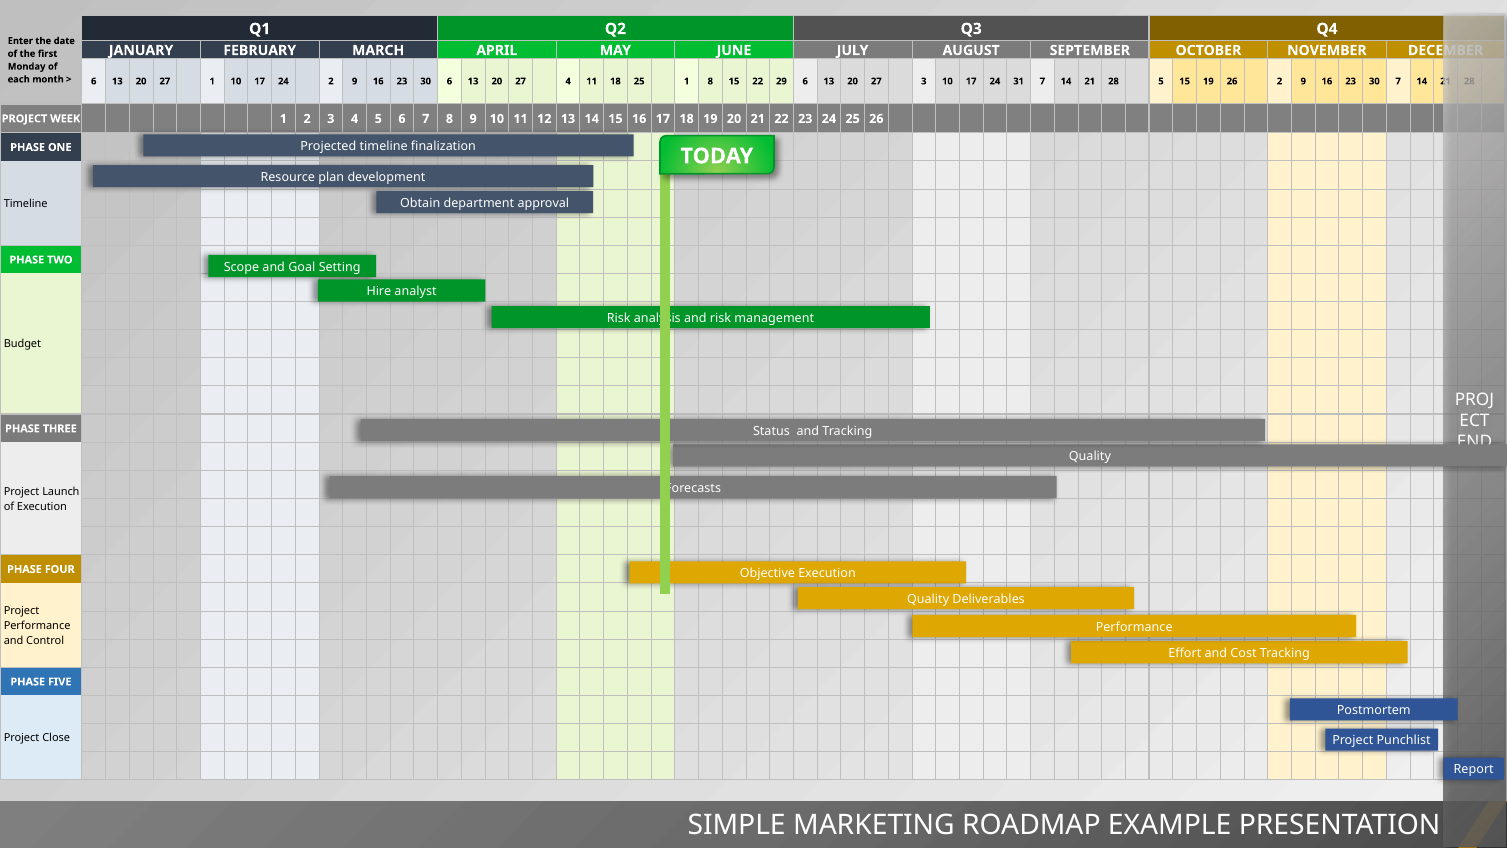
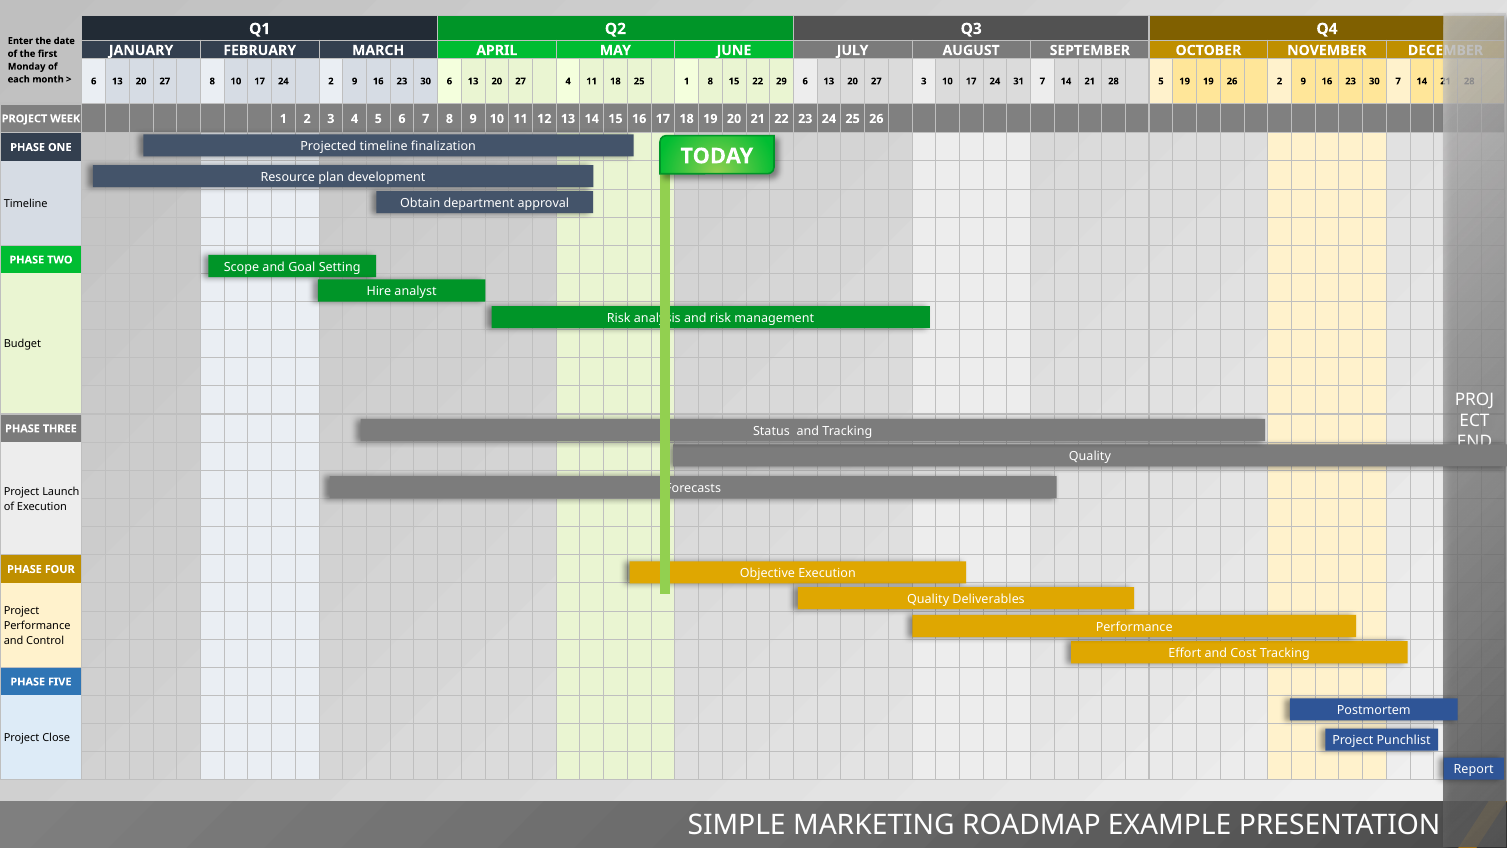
27 1: 1 -> 8
5 15: 15 -> 19
